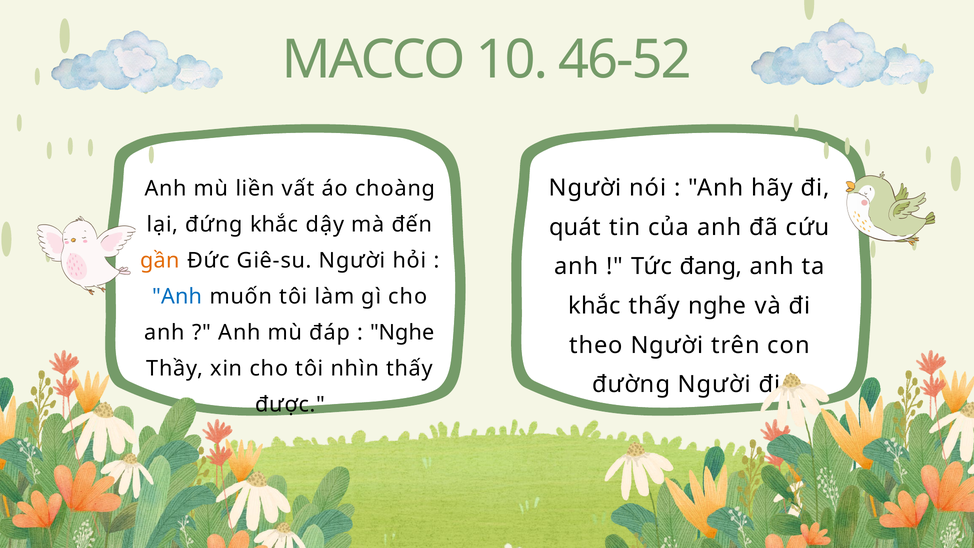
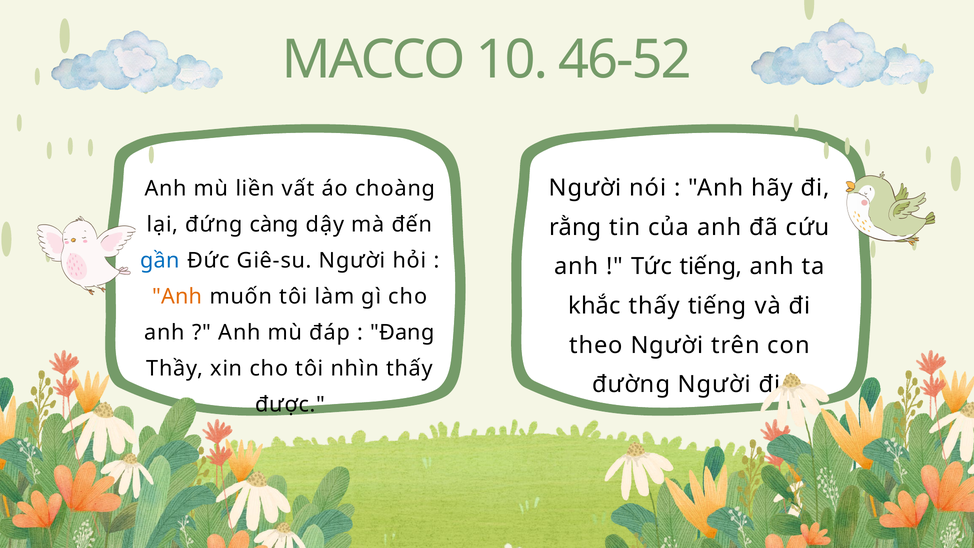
đứng khắc: khắc -> càng
quát: quát -> rằng
gần colour: orange -> blue
Tức đang: đang -> tiếng
Anh at (177, 297) colour: blue -> orange
thấy nghe: nghe -> tiếng
Nghe at (402, 333): Nghe -> Đang
